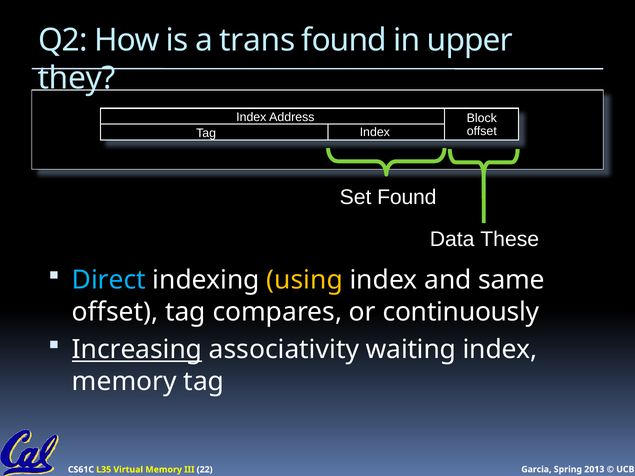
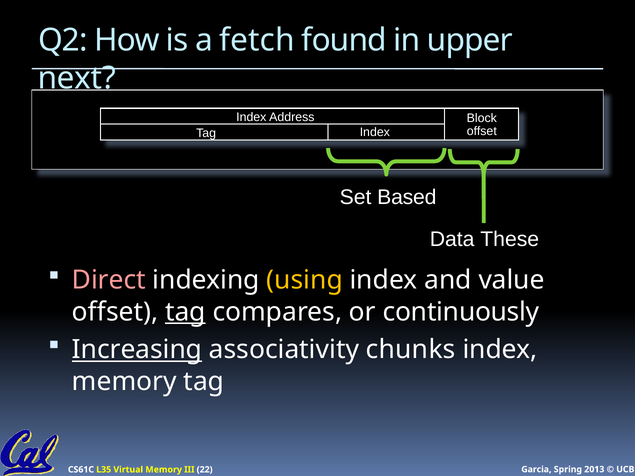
trans: trans -> fetch
they: they -> next
Set Found: Found -> Based
Direct colour: light blue -> pink
same: same -> value
tag at (185, 312) underline: none -> present
waiting: waiting -> chunks
